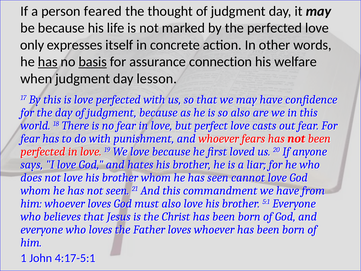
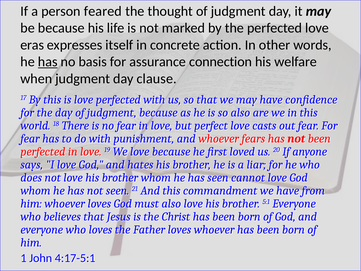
only: only -> eras
basis underline: present -> none
lesson: lesson -> clause
